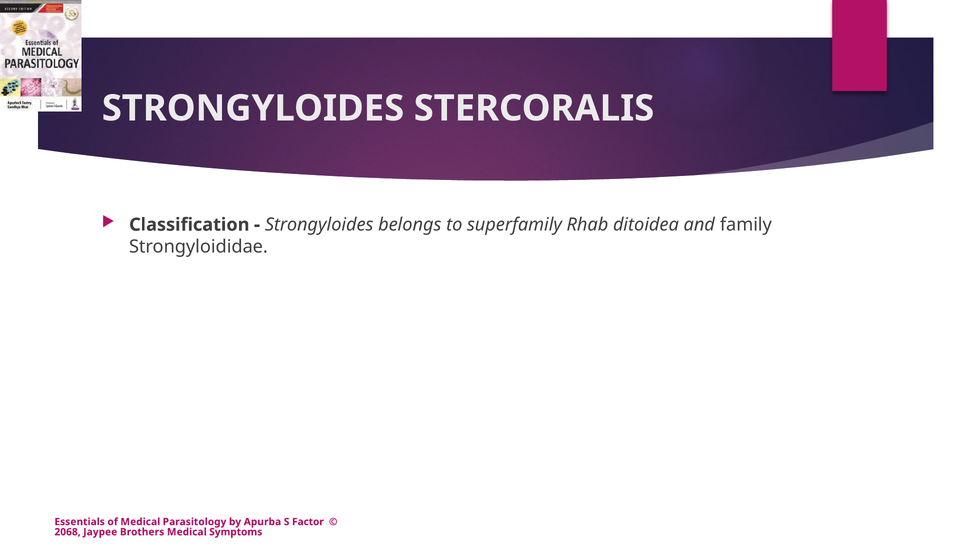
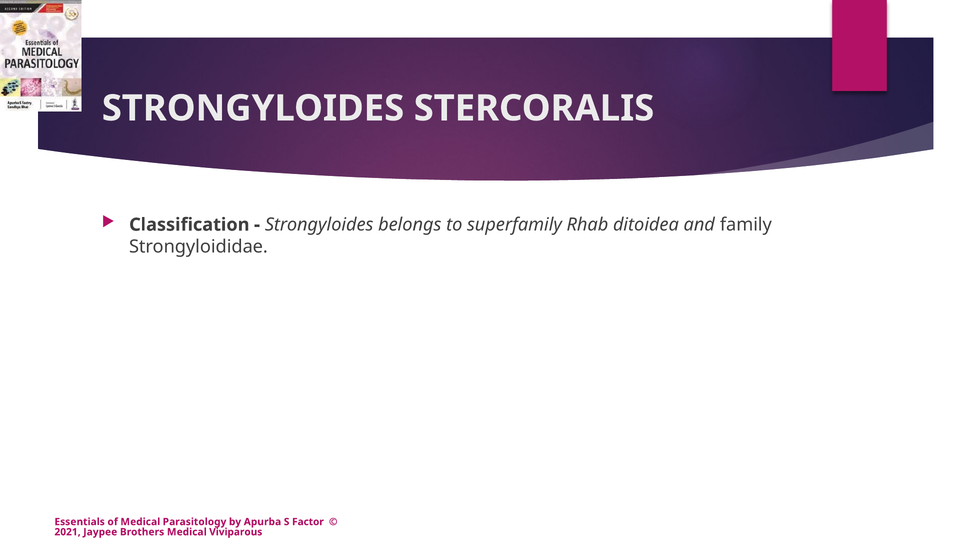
2068: 2068 -> 2021
Symptoms: Symptoms -> Viviparous
